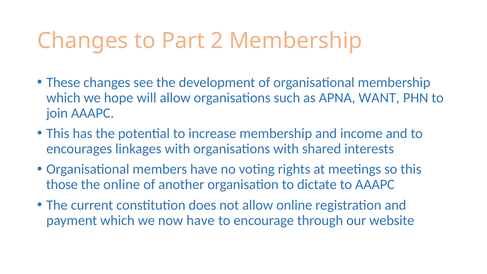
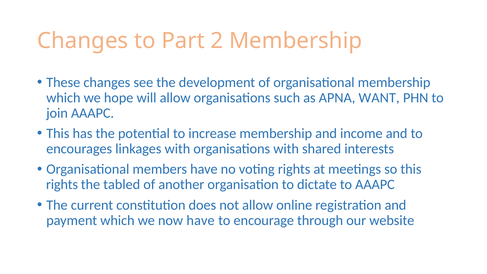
those at (62, 185): those -> rights
the online: online -> tabled
